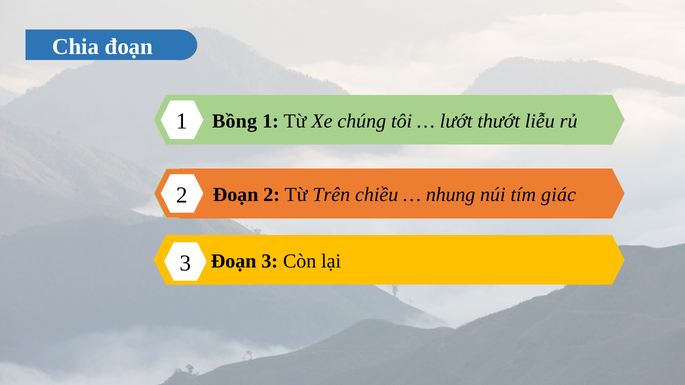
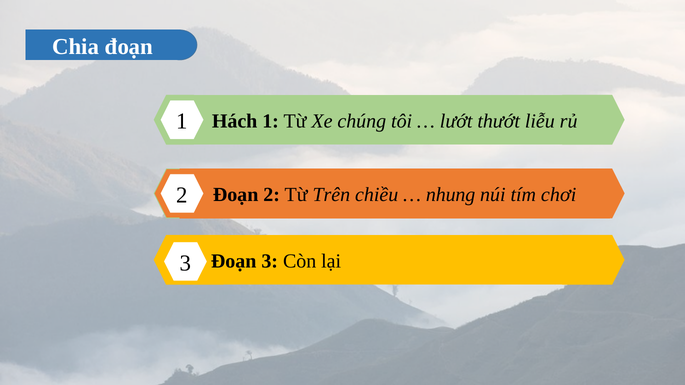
Bồng: Bồng -> Hách
giác: giác -> chơi
